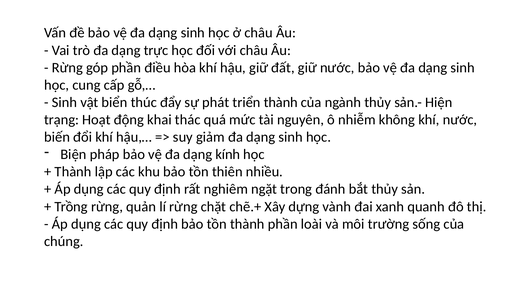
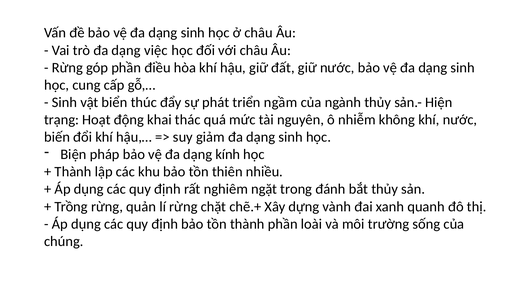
trực: trực -> việc
triển thành: thành -> ngầm
